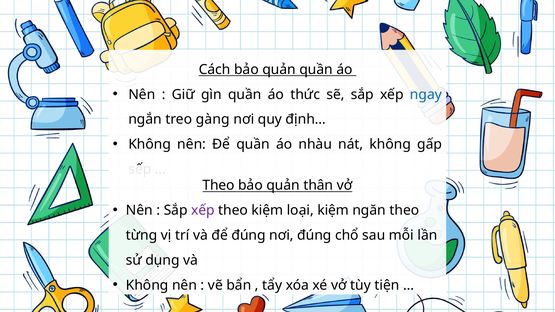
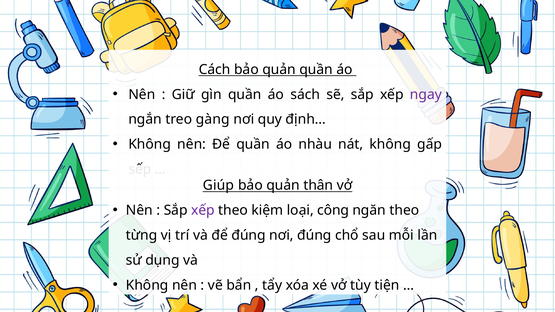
thức: thức -> sách
ngay colour: blue -> purple
Theo at (219, 185): Theo -> Giúp
loại kiệm: kiệm -> công
